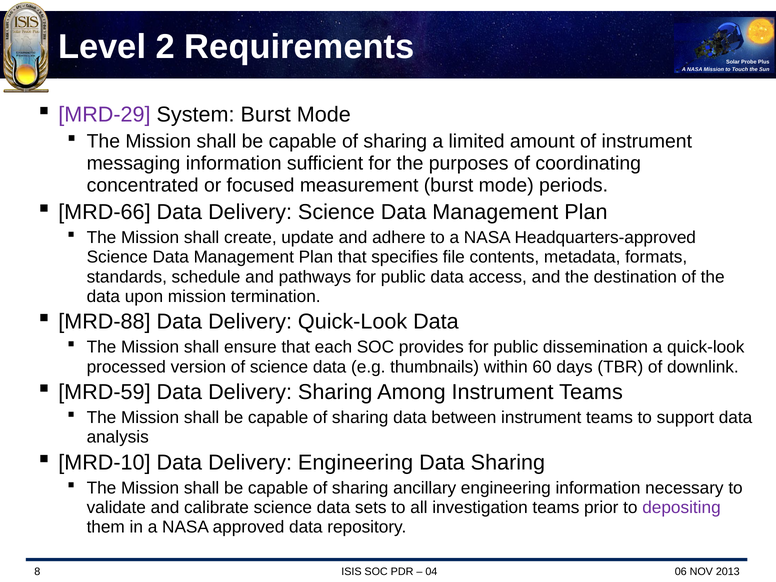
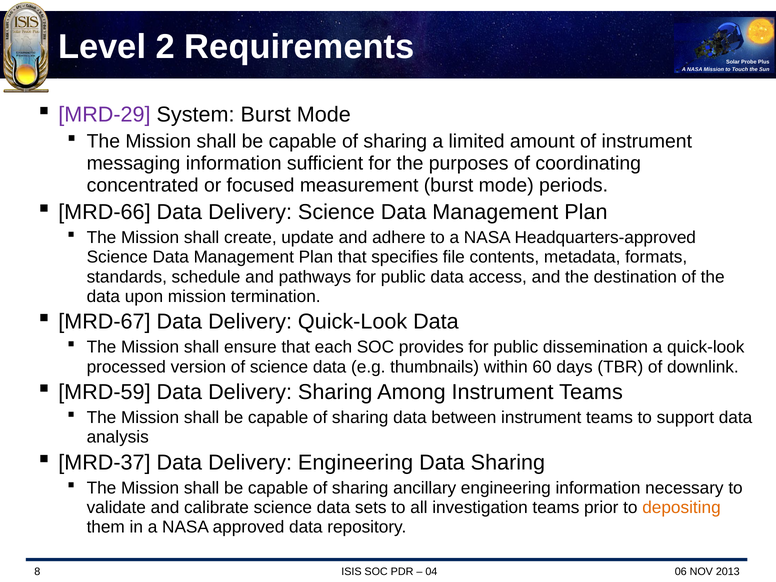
MRD-88: MRD-88 -> MRD-67
MRD-10: MRD-10 -> MRD-37
depositing colour: purple -> orange
